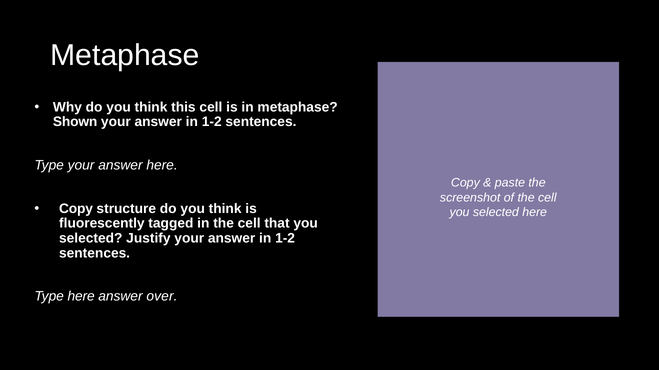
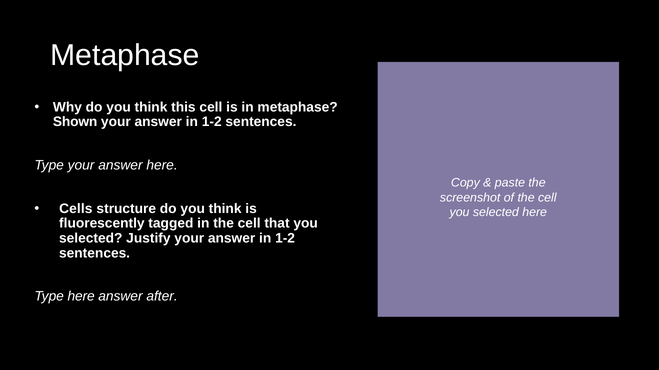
Copy at (76, 209): Copy -> Cells
over: over -> after
